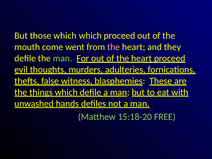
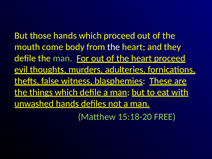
those which: which -> hands
went: went -> body
the at (114, 47) colour: pink -> white
